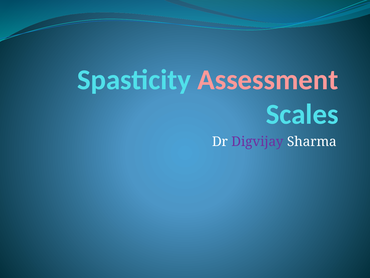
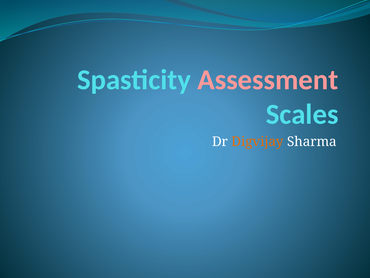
Digvijay colour: purple -> orange
